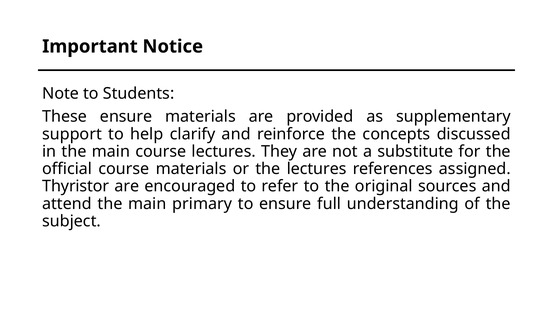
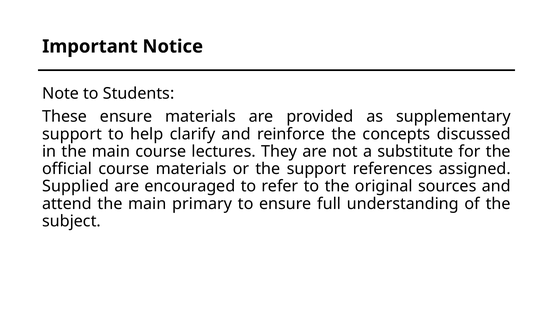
the lectures: lectures -> support
Thyristor: Thyristor -> Supplied
